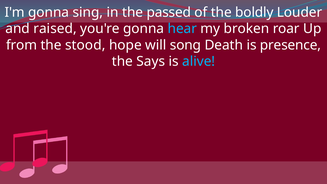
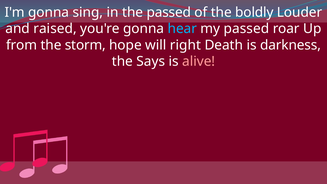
my broken: broken -> passed
stood: stood -> storm
song: song -> right
presence: presence -> darkness
alive colour: light blue -> pink
